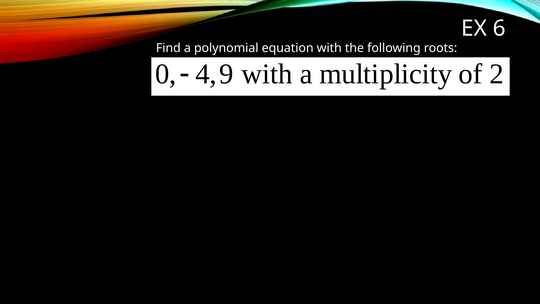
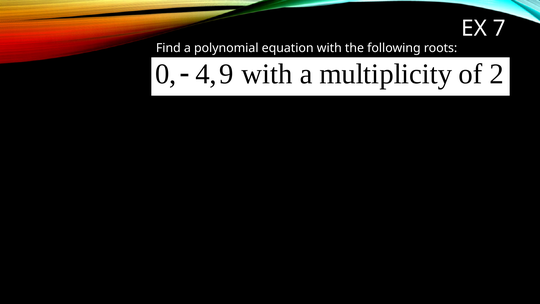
6: 6 -> 7
